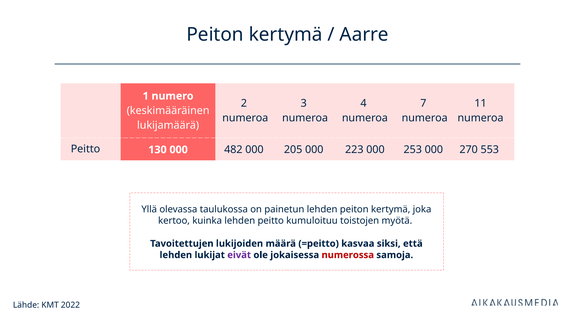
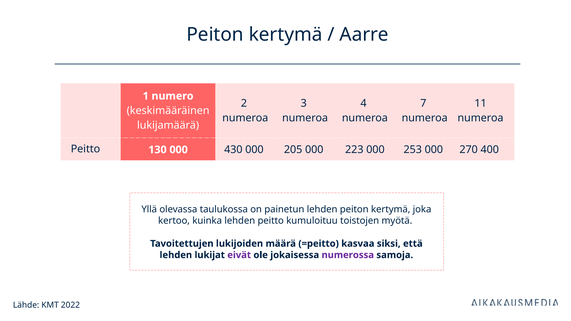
482: 482 -> 430
553: 553 -> 400
numerossa colour: red -> purple
